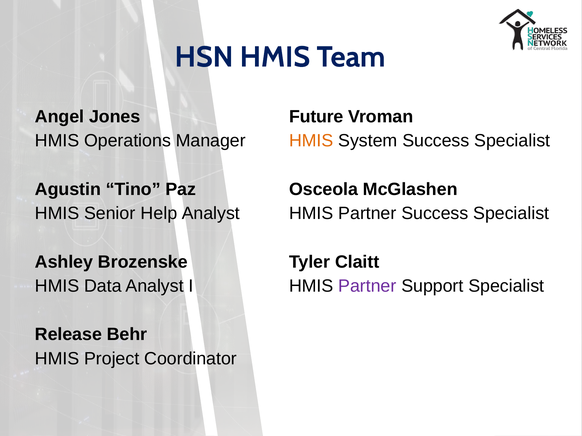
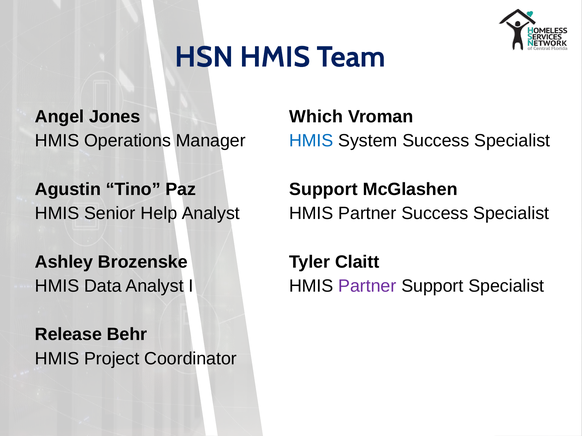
Future: Future -> Which
HMIS at (311, 141) colour: orange -> blue
Osceola at (324, 189): Osceola -> Support
